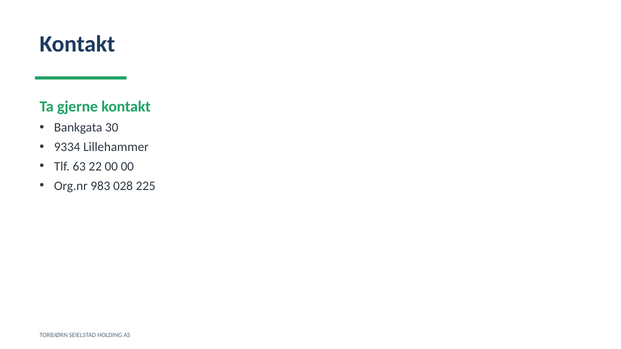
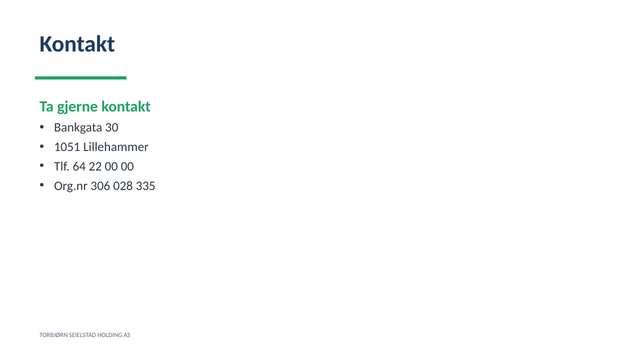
9334: 9334 -> 1051
63: 63 -> 64
983: 983 -> 306
225: 225 -> 335
